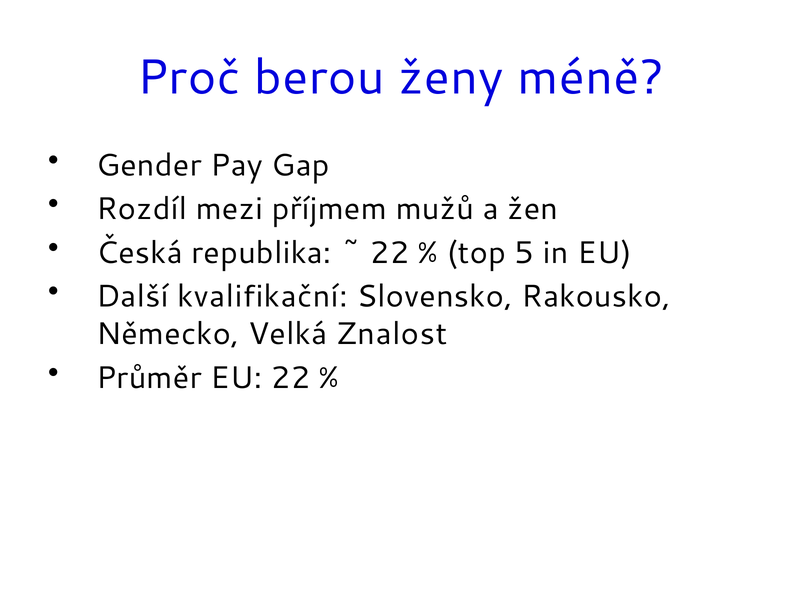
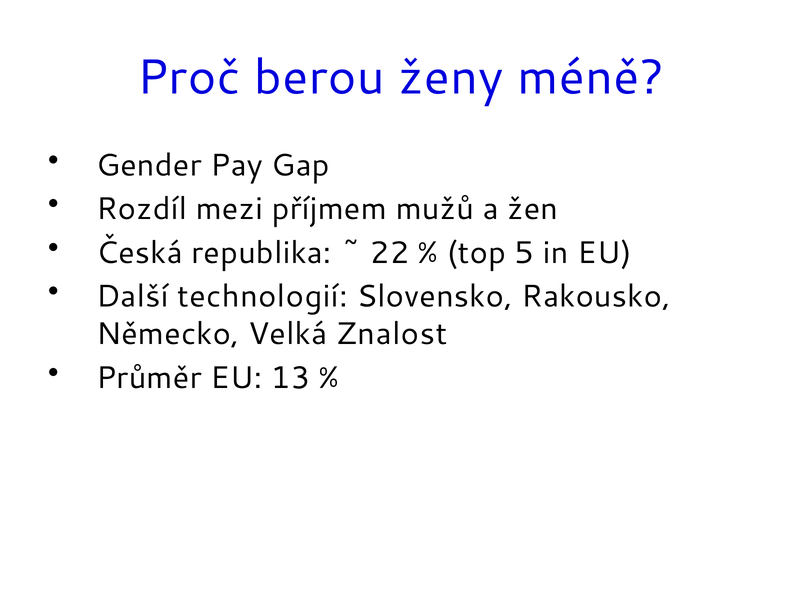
kvalifikační: kvalifikační -> technologií
EU 22: 22 -> 13
